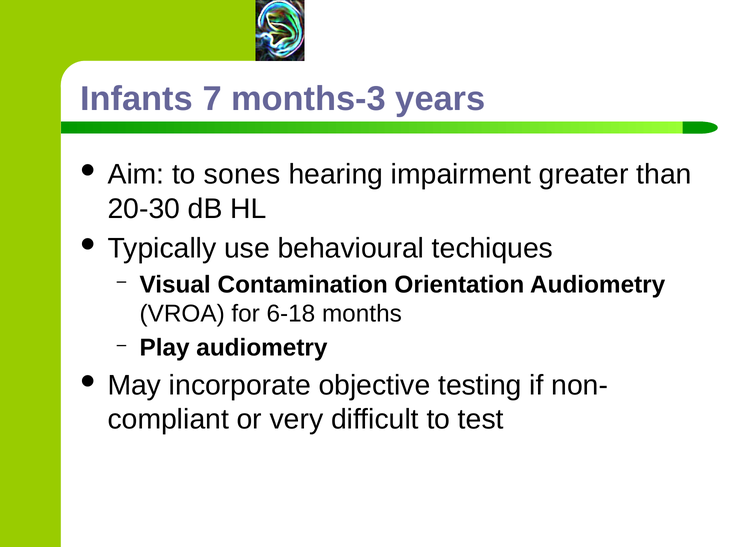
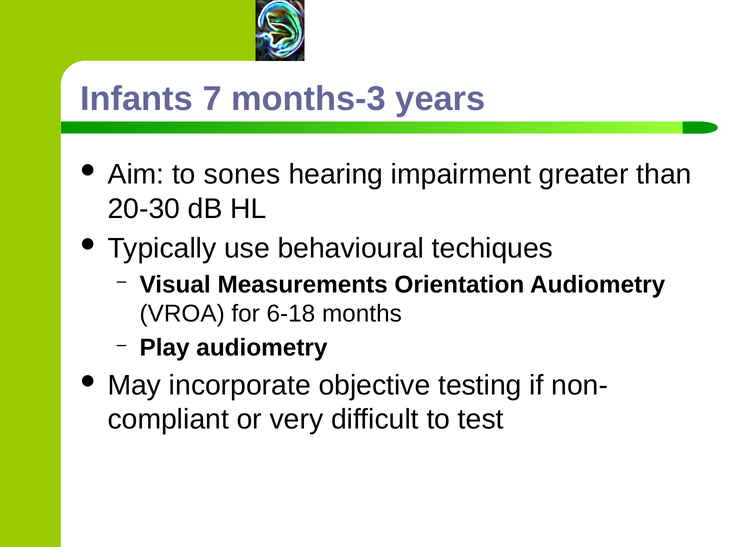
Contamination: Contamination -> Measurements
